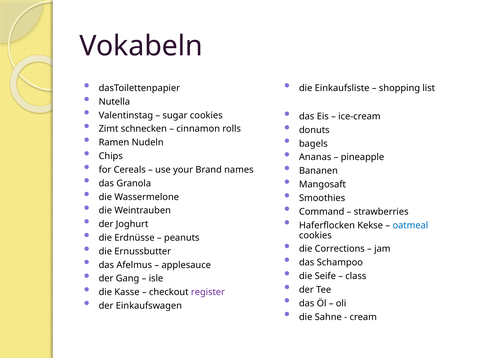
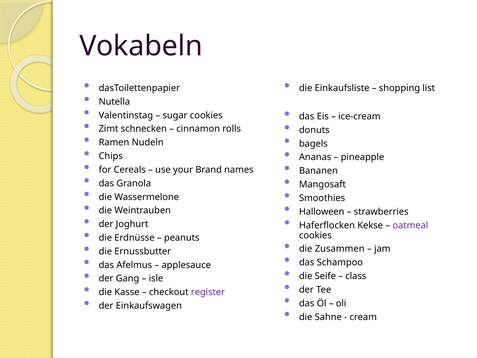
Command: Command -> Halloween
oatmeal colour: blue -> purple
Corrections: Corrections -> Zusammen
